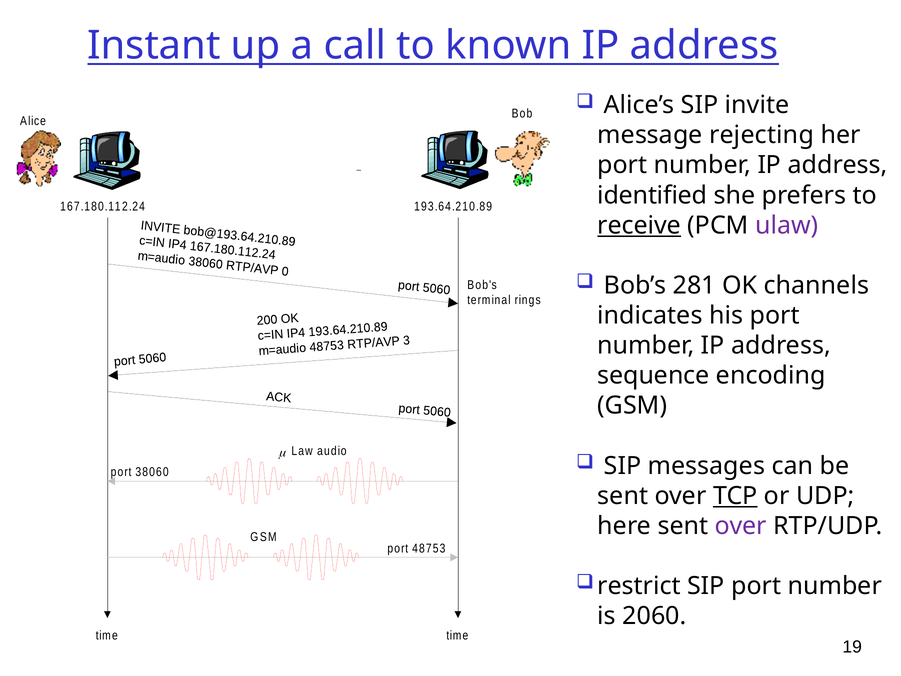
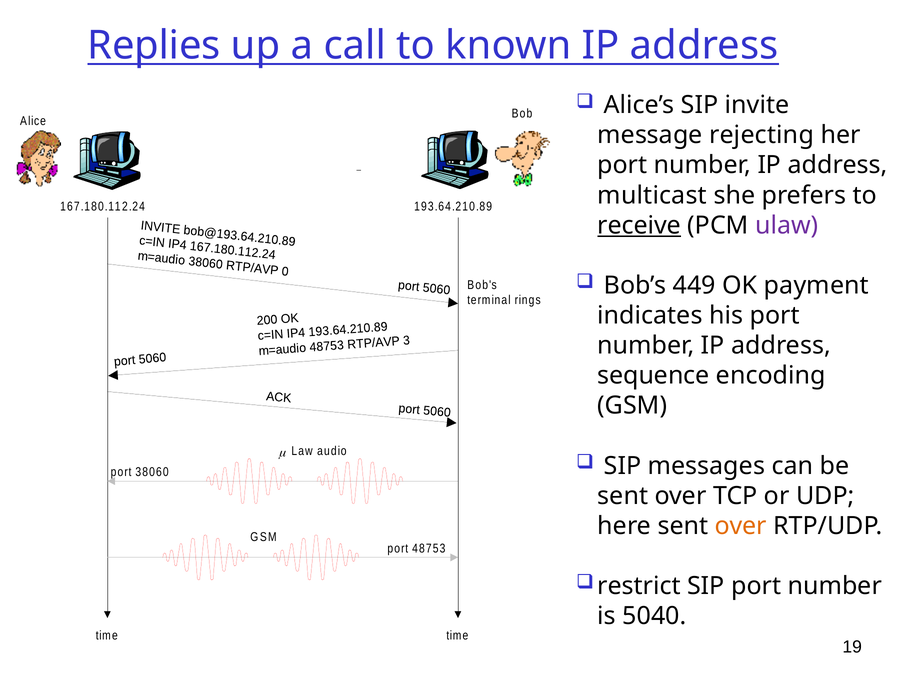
Instant: Instant -> Replies
identified: identified -> multicast
281: 281 -> 449
channels: channels -> payment
TCP underline: present -> none
over at (741, 526) colour: purple -> orange
2060: 2060 -> 5040
